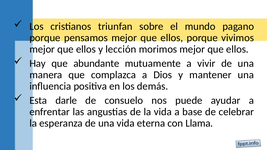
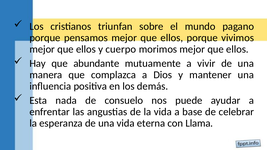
lección: lección -> cuerpo
darle: darle -> nada
